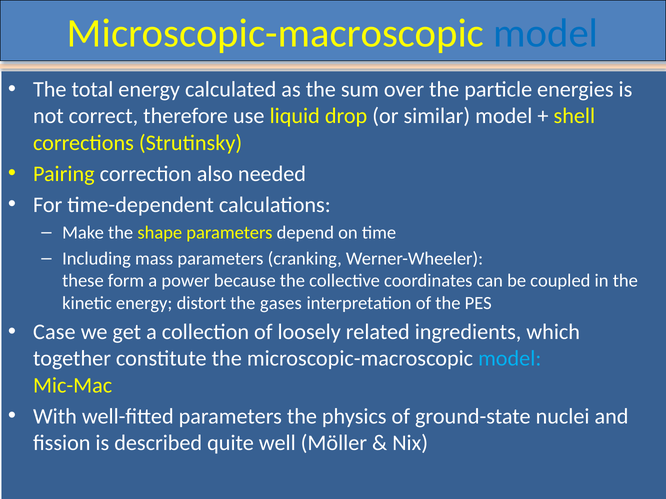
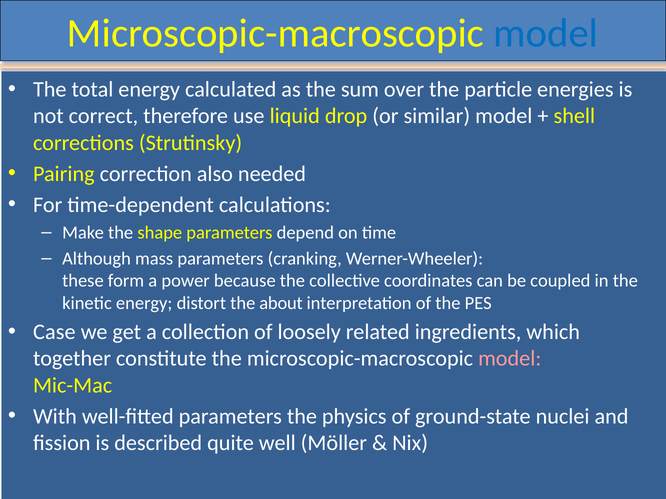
Including: Including -> Although
gases: gases -> about
model at (510, 359) colour: light blue -> pink
